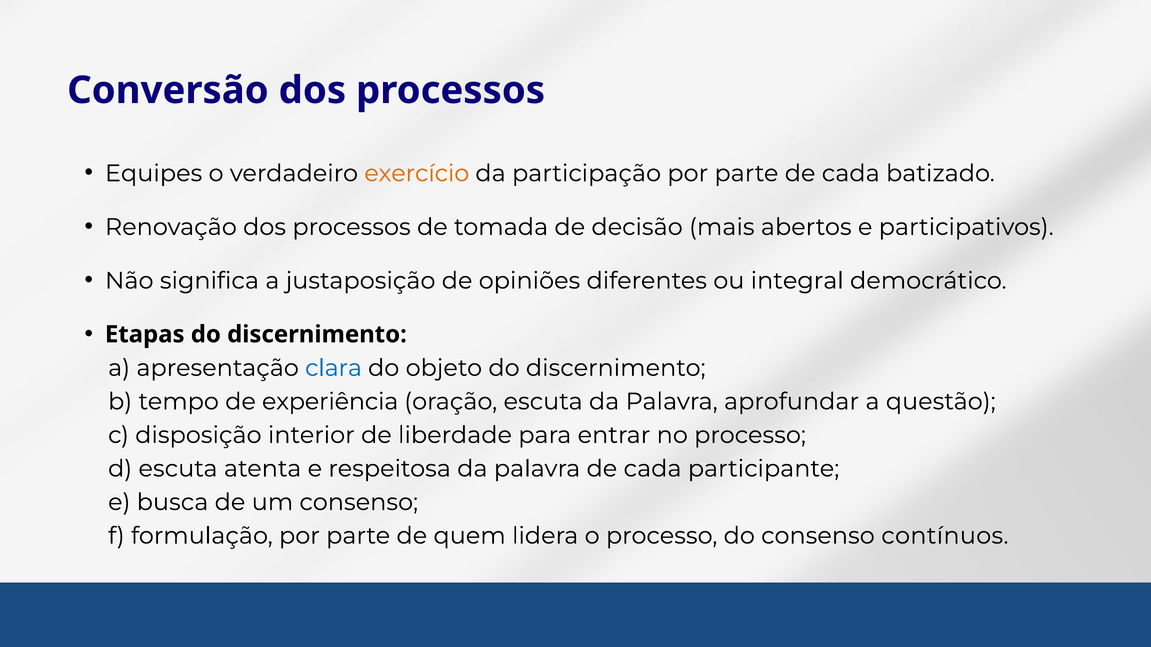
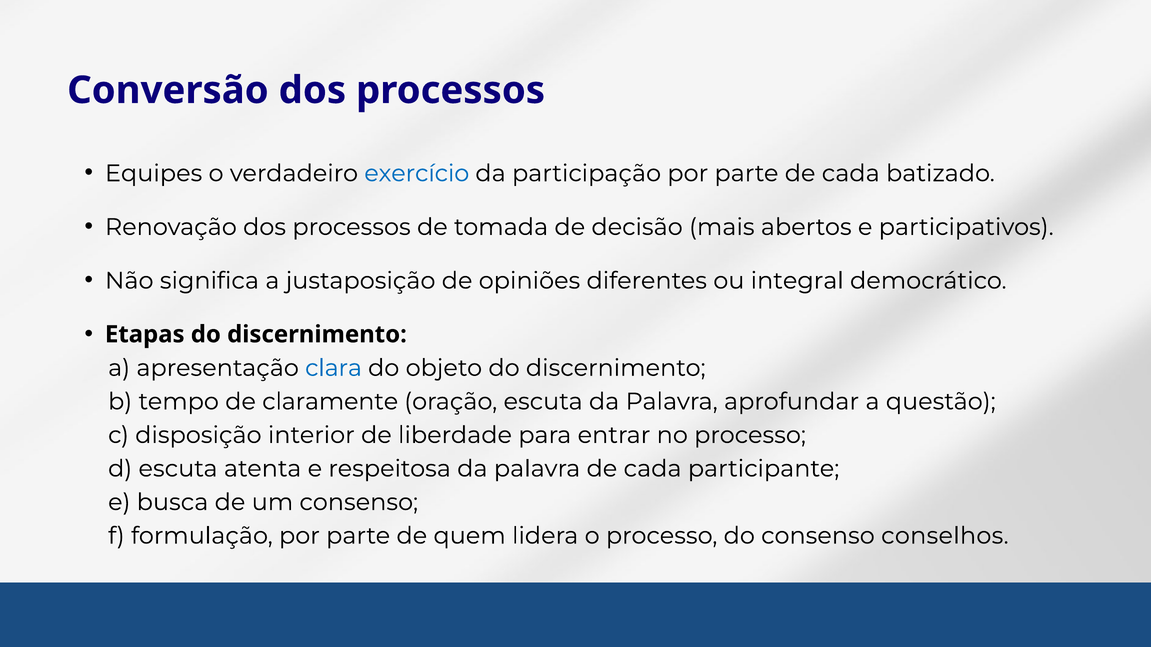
exercício colour: orange -> blue
experiência: experiência -> claramente
contínuos: contínuos -> conselhos
